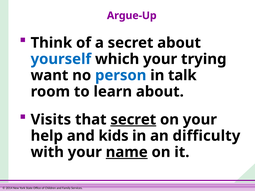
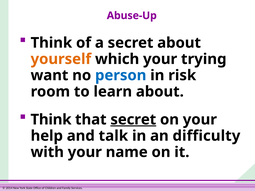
Argue-Up: Argue-Up -> Abuse-Up
yourself colour: blue -> orange
talk: talk -> risk
Visits at (51, 120): Visits -> Think
kids: kids -> talk
name underline: present -> none
